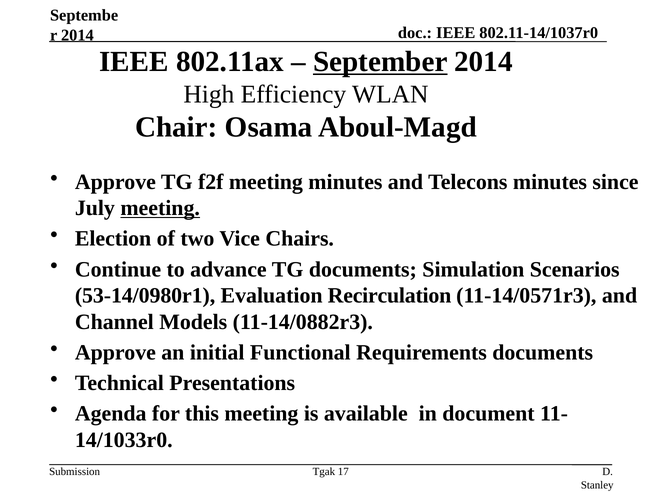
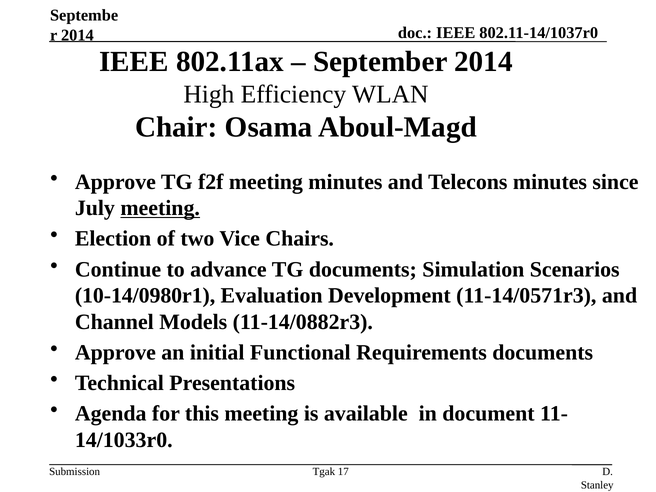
September underline: present -> none
53-14/0980r1: 53-14/0980r1 -> 10-14/0980r1
Recirculation: Recirculation -> Development
